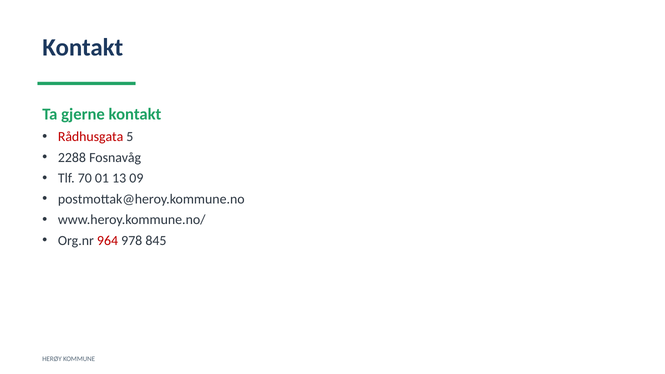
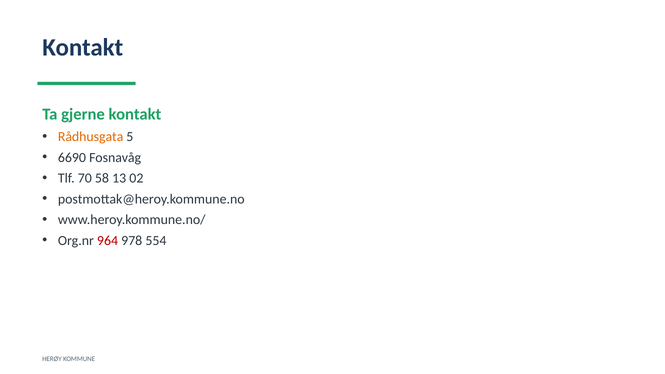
Rådhusgata colour: red -> orange
2288: 2288 -> 6690
01: 01 -> 58
09: 09 -> 02
845: 845 -> 554
